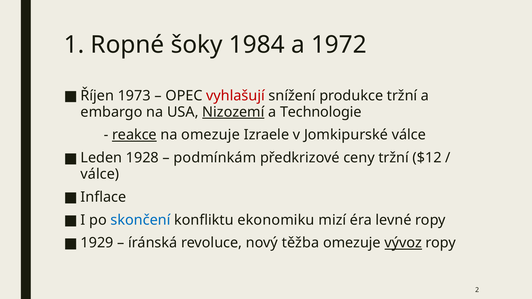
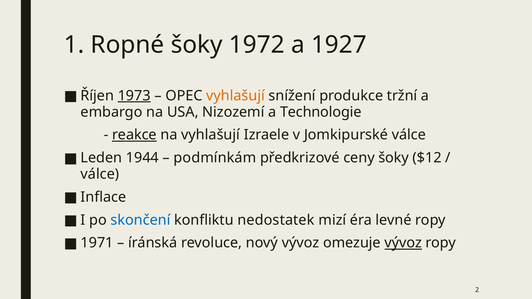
1984: 1984 -> 1972
1972: 1972 -> 1927
1973 underline: none -> present
vyhlašují at (236, 96) colour: red -> orange
Nizozemí underline: present -> none
na omezuje: omezuje -> vyhlašují
1928: 1928 -> 1944
ceny tržní: tržní -> šoky
ekonomiku: ekonomiku -> nedostatek
1929: 1929 -> 1971
nový těžba: těžba -> vývoz
